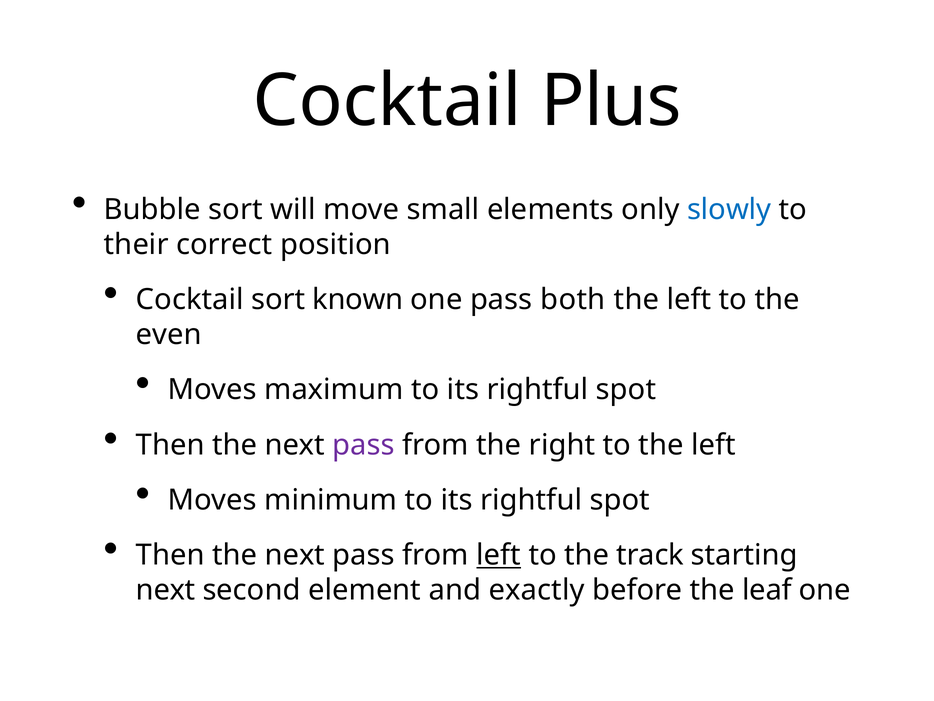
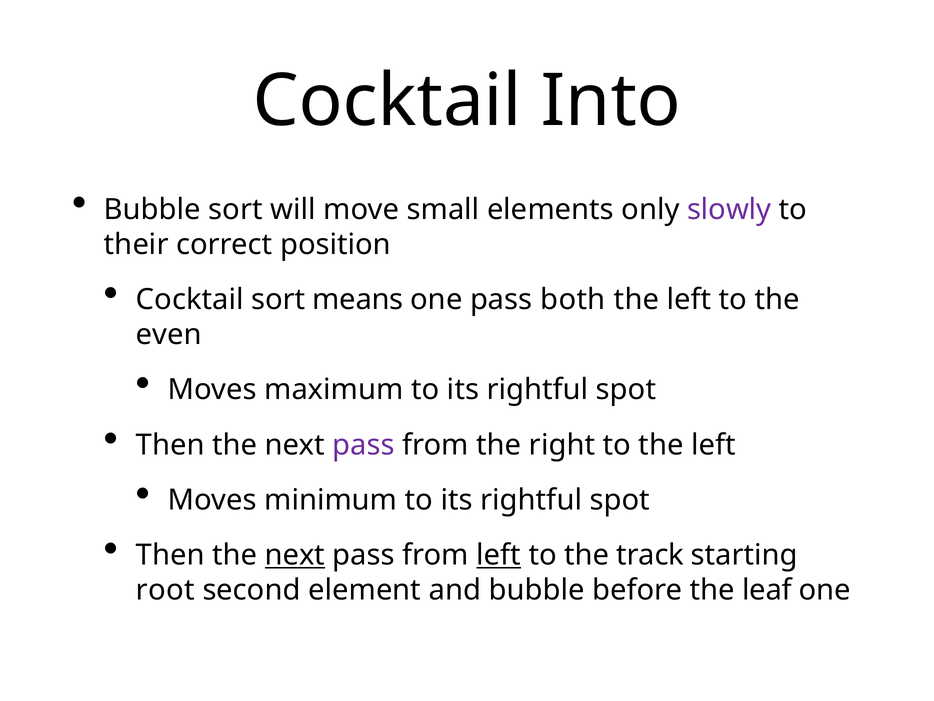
Plus: Plus -> Into
slowly colour: blue -> purple
known: known -> means
next at (295, 555) underline: none -> present
next at (166, 590): next -> root
and exactly: exactly -> bubble
